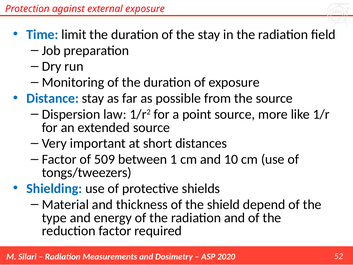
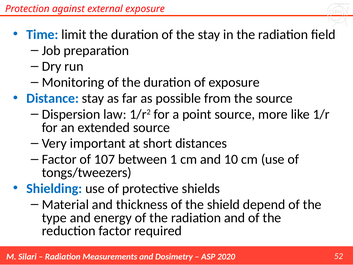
509: 509 -> 107
